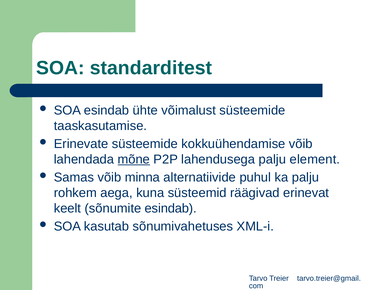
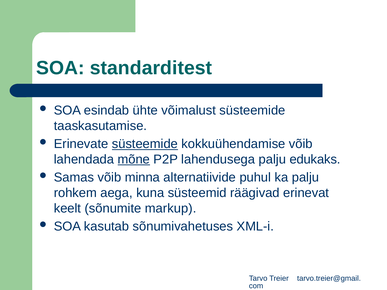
süsteemide at (145, 144) underline: none -> present
element: element -> edukaks
sõnumite esindab: esindab -> markup
